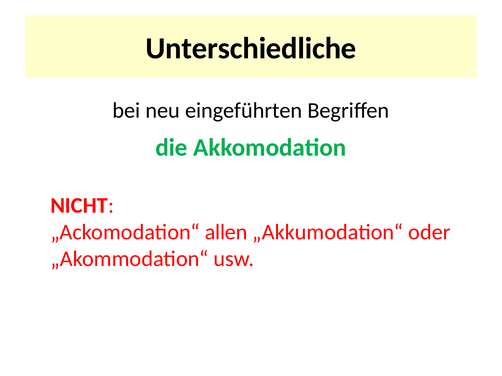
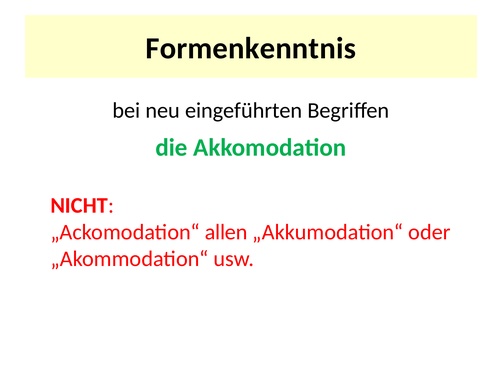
Unterschiedliche: Unterschiedliche -> Formenkenntnis
